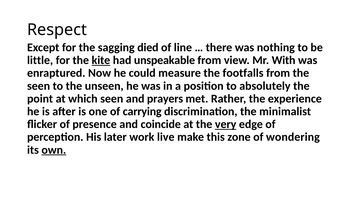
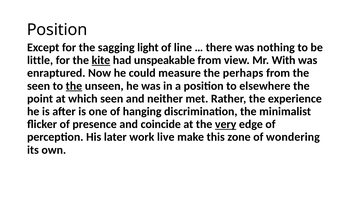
Respect at (57, 30): Respect -> Position
died: died -> light
footfalls: footfalls -> perhaps
the at (74, 86) underline: none -> present
absolutely: absolutely -> elsewhere
prayers: prayers -> neither
carrying: carrying -> hanging
own underline: present -> none
